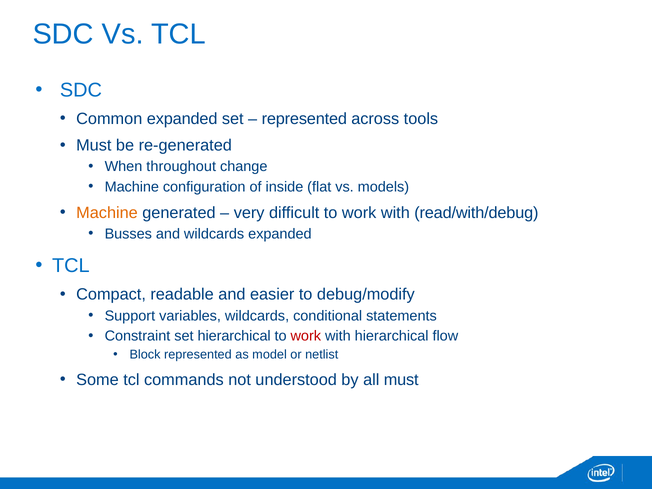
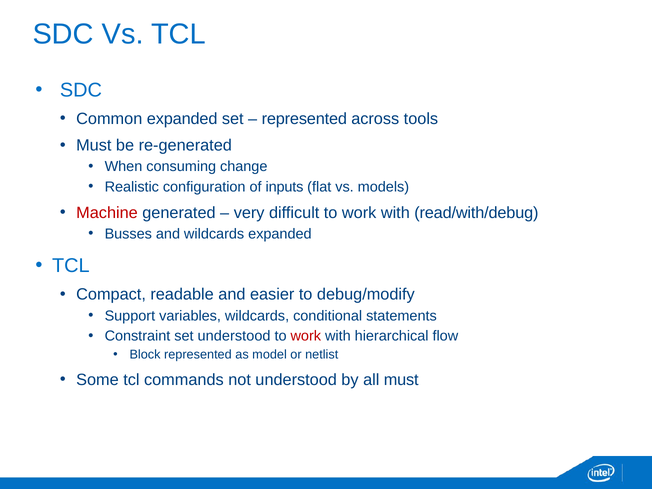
throughout: throughout -> consuming
Machine at (132, 187): Machine -> Realistic
inside: inside -> inputs
Machine at (107, 213) colour: orange -> red
set hierarchical: hierarchical -> understood
